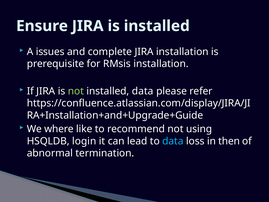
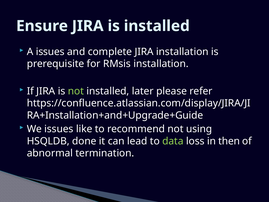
installed data: data -> later
We where: where -> issues
login: login -> done
data at (173, 141) colour: light blue -> light green
